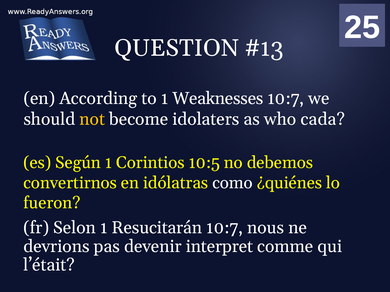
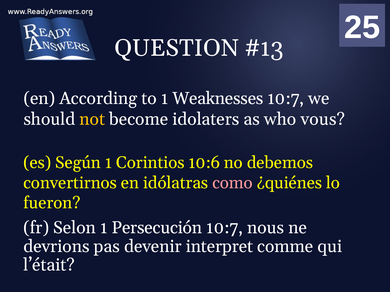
cada: cada -> vous
10:5: 10:5 -> 10:6
como colour: white -> pink
Resucitarán: Resucitarán -> Persecución
